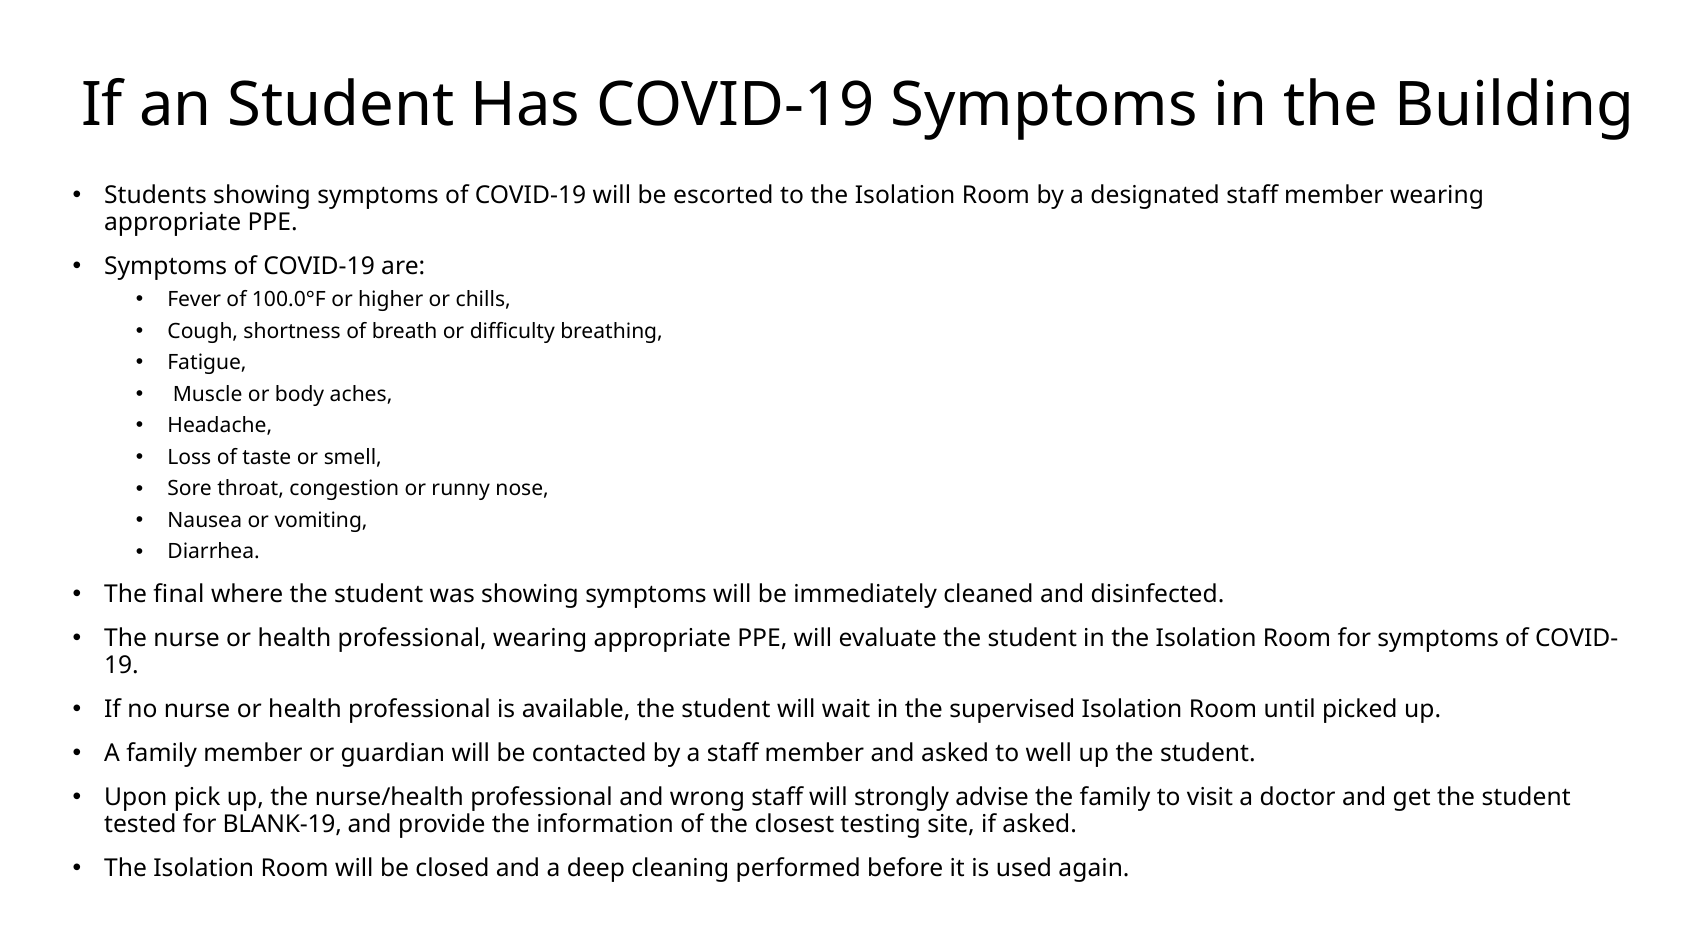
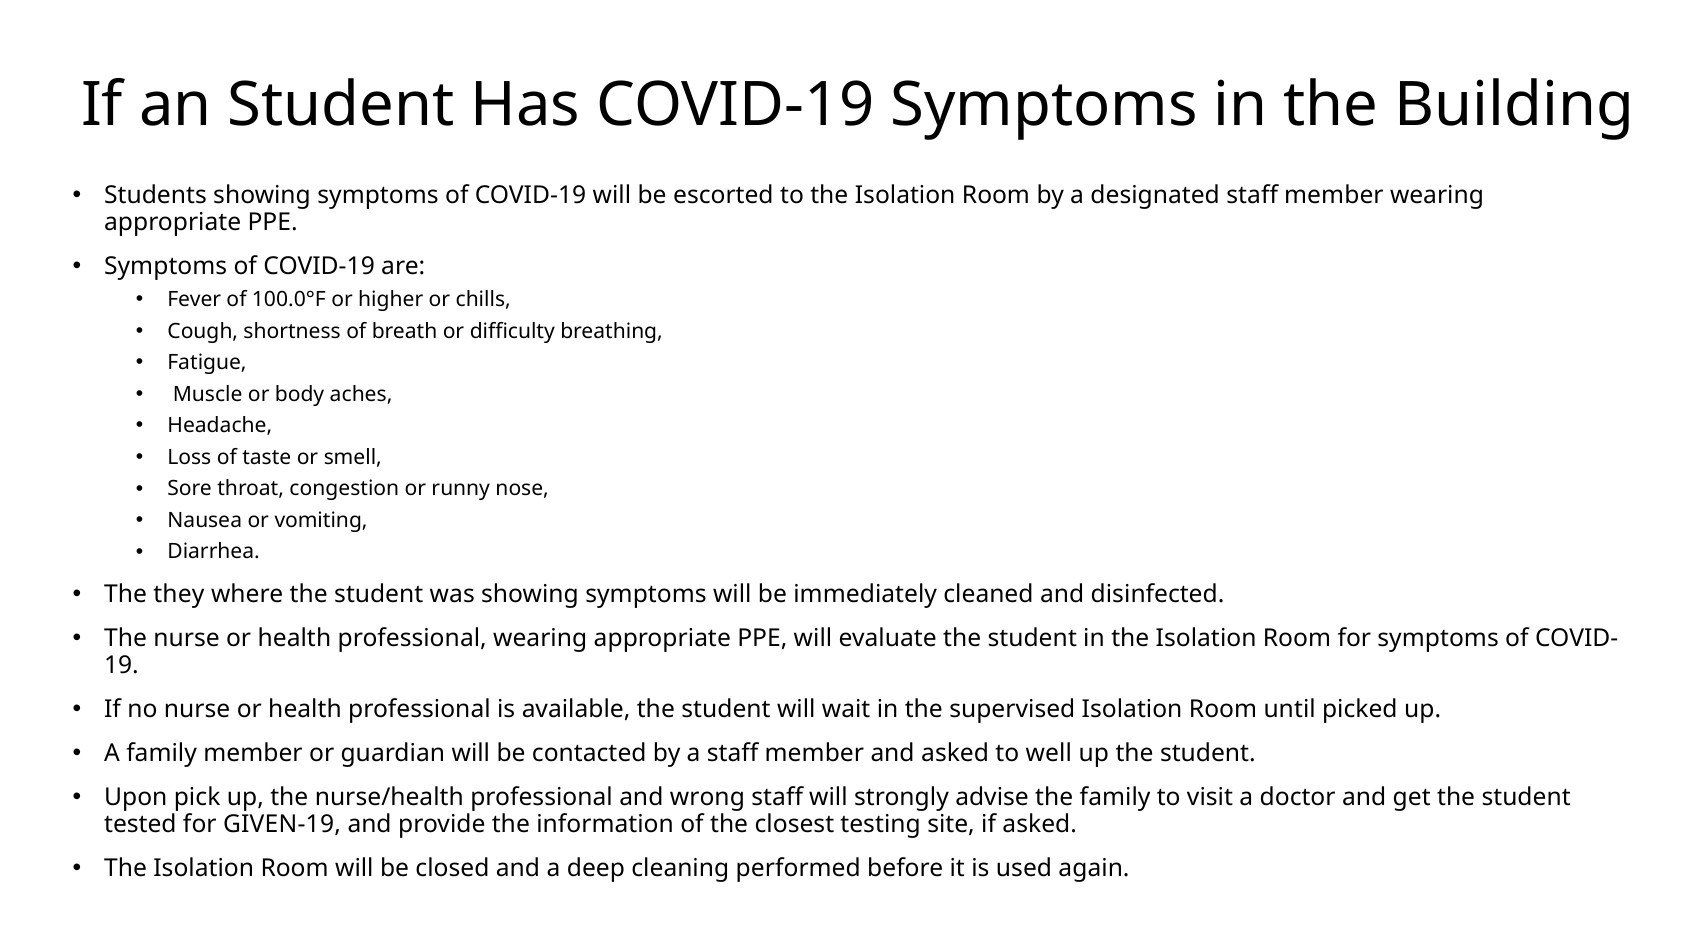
final: final -> they
BLANK-19: BLANK-19 -> GIVEN-19
